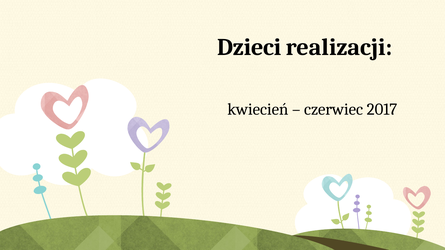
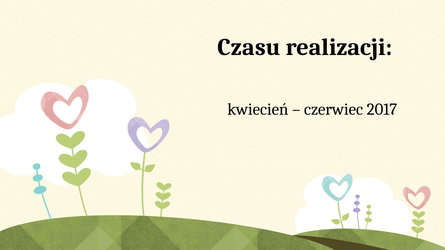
Dzieci: Dzieci -> Czasu
